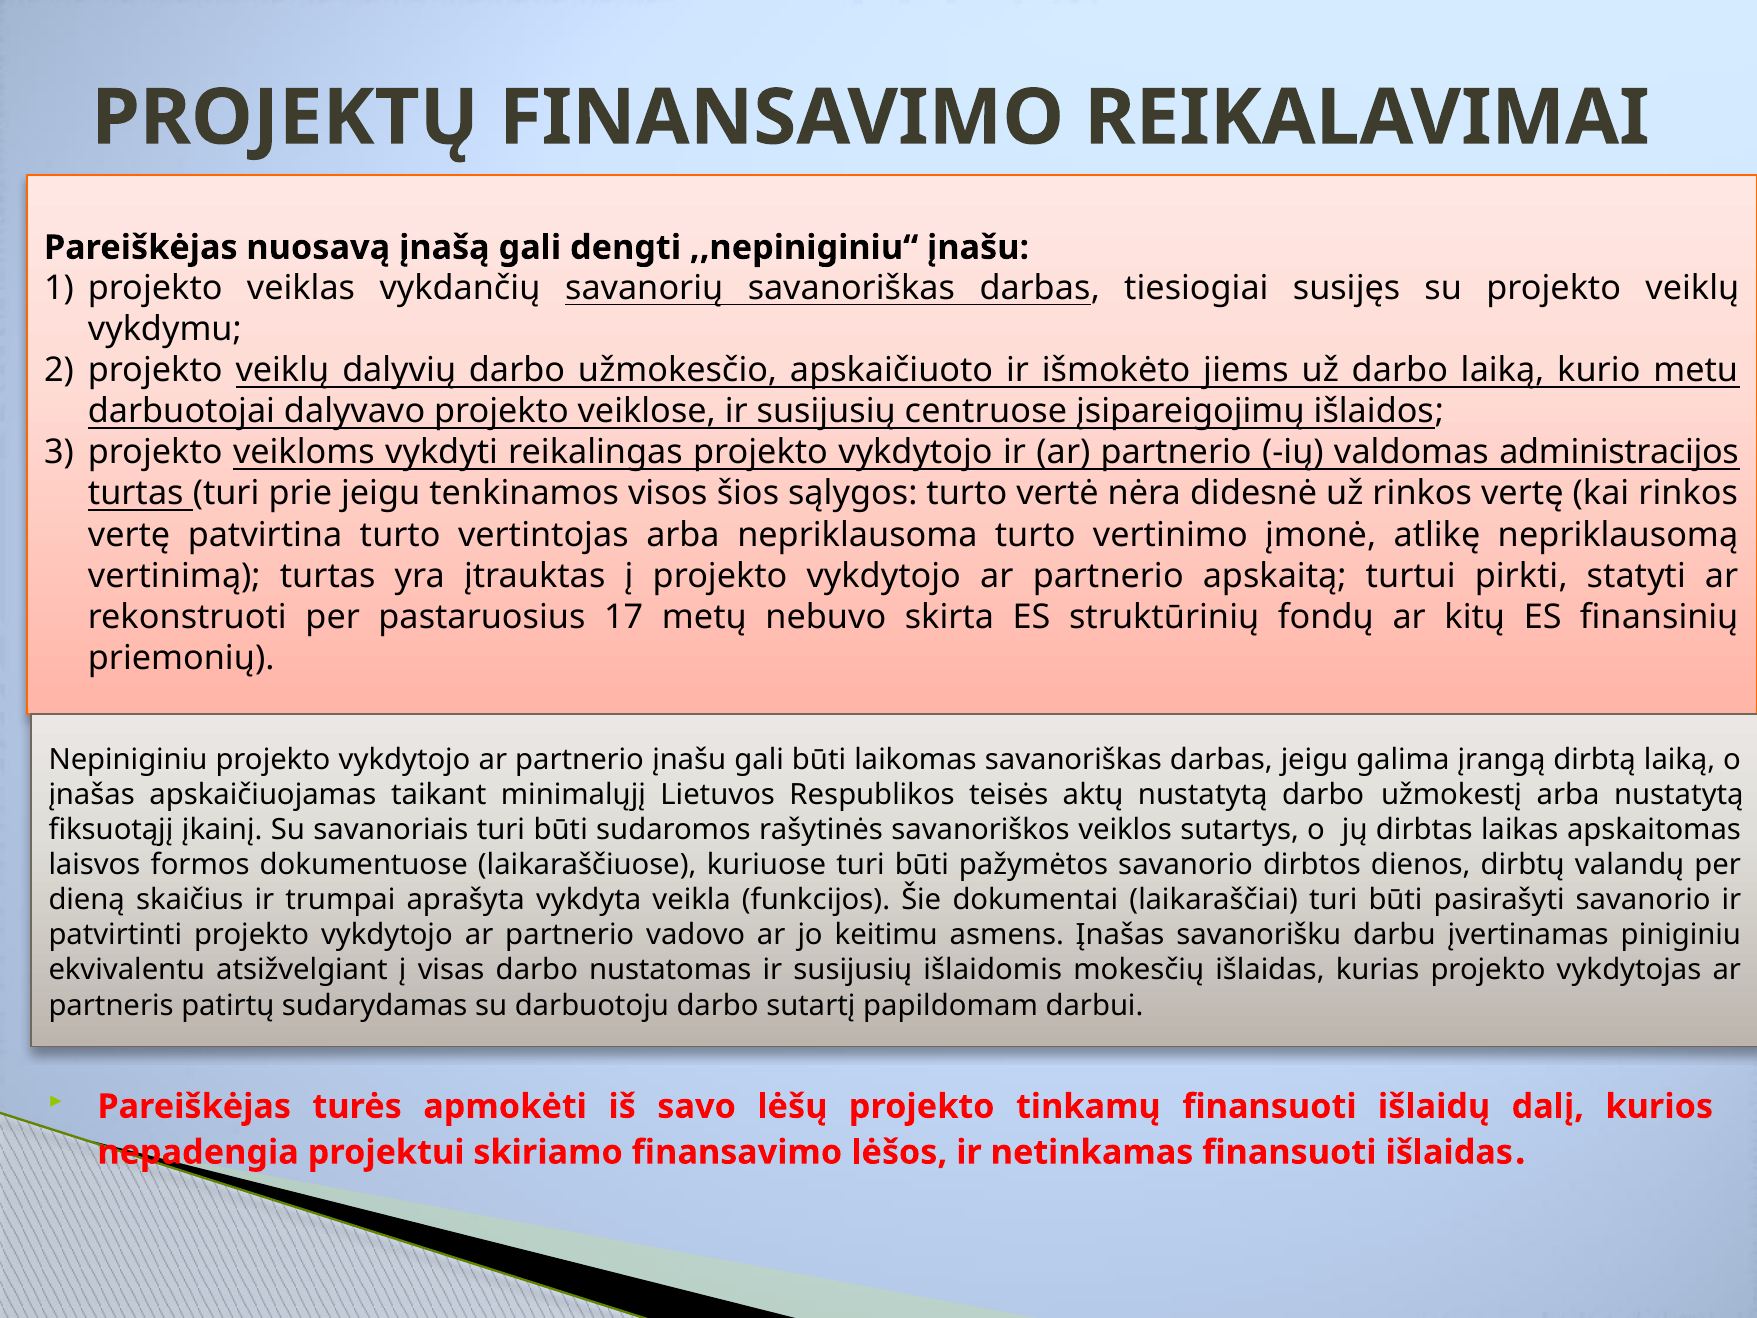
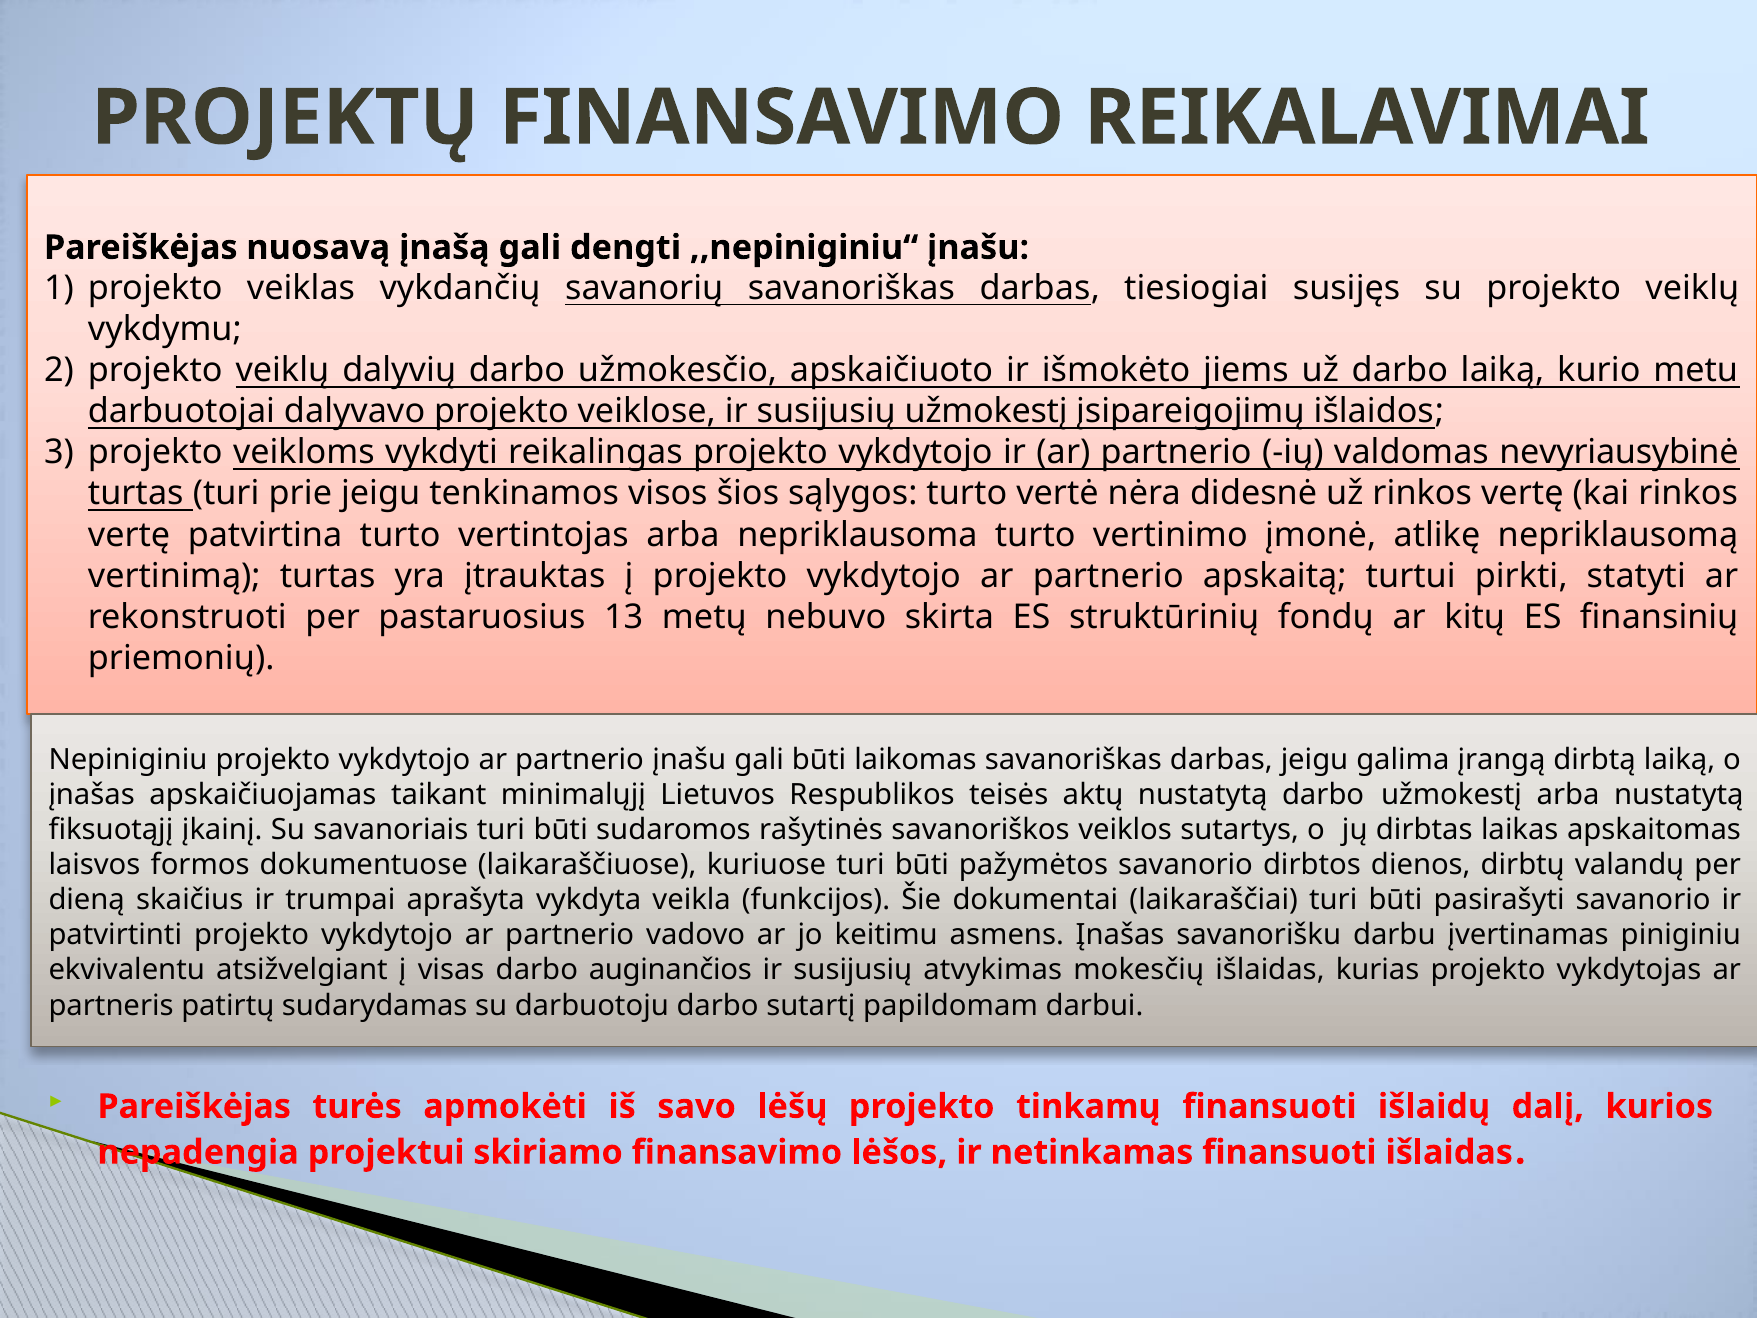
susijusių centruose: centruose -> užmokestį
administracijos: administracijos -> nevyriausybinė
17: 17 -> 13
nustatomas: nustatomas -> auginančios
išlaidomis: išlaidomis -> atvykimas
